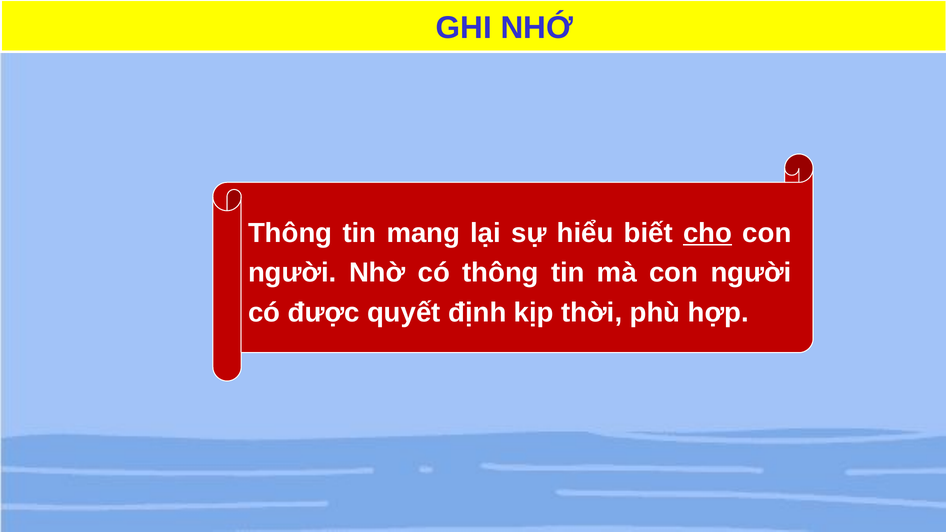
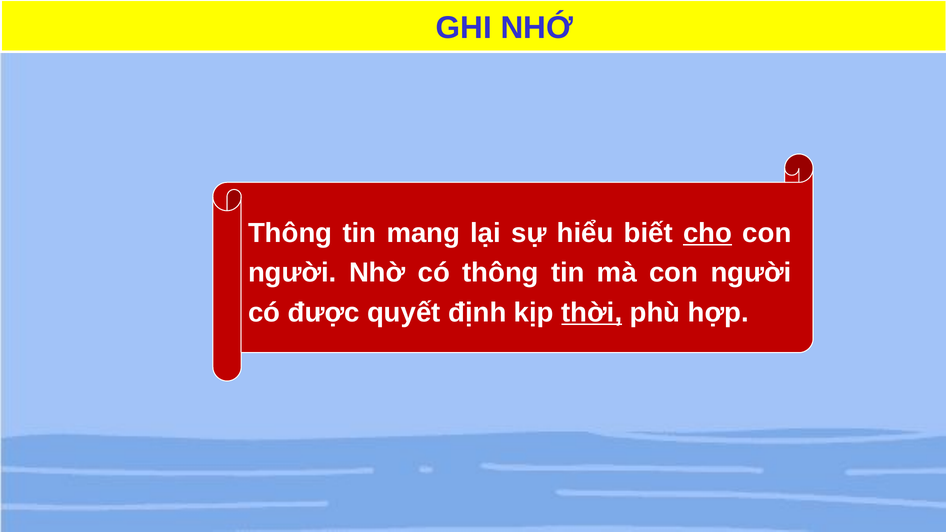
thời underline: none -> present
